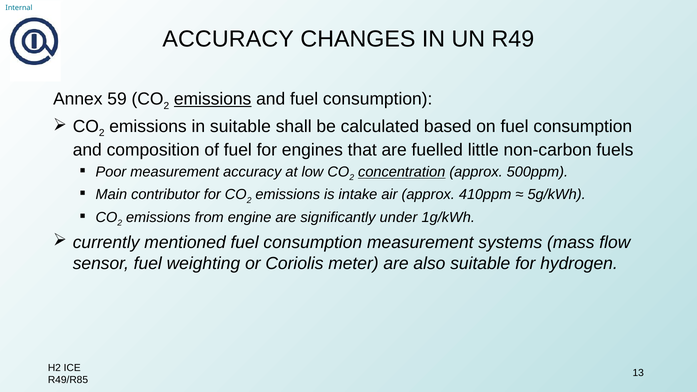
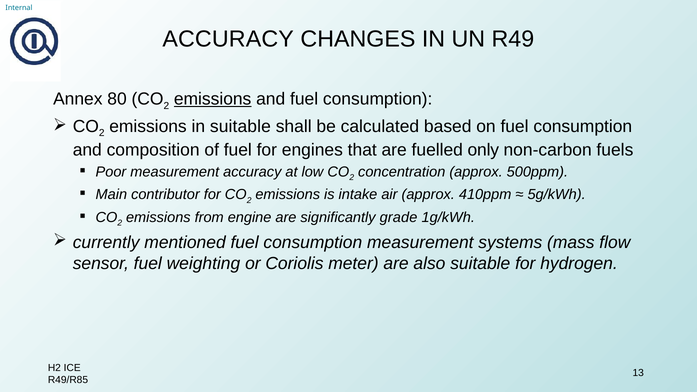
59: 59 -> 80
little: little -> only
concentration underline: present -> none
under: under -> grade
